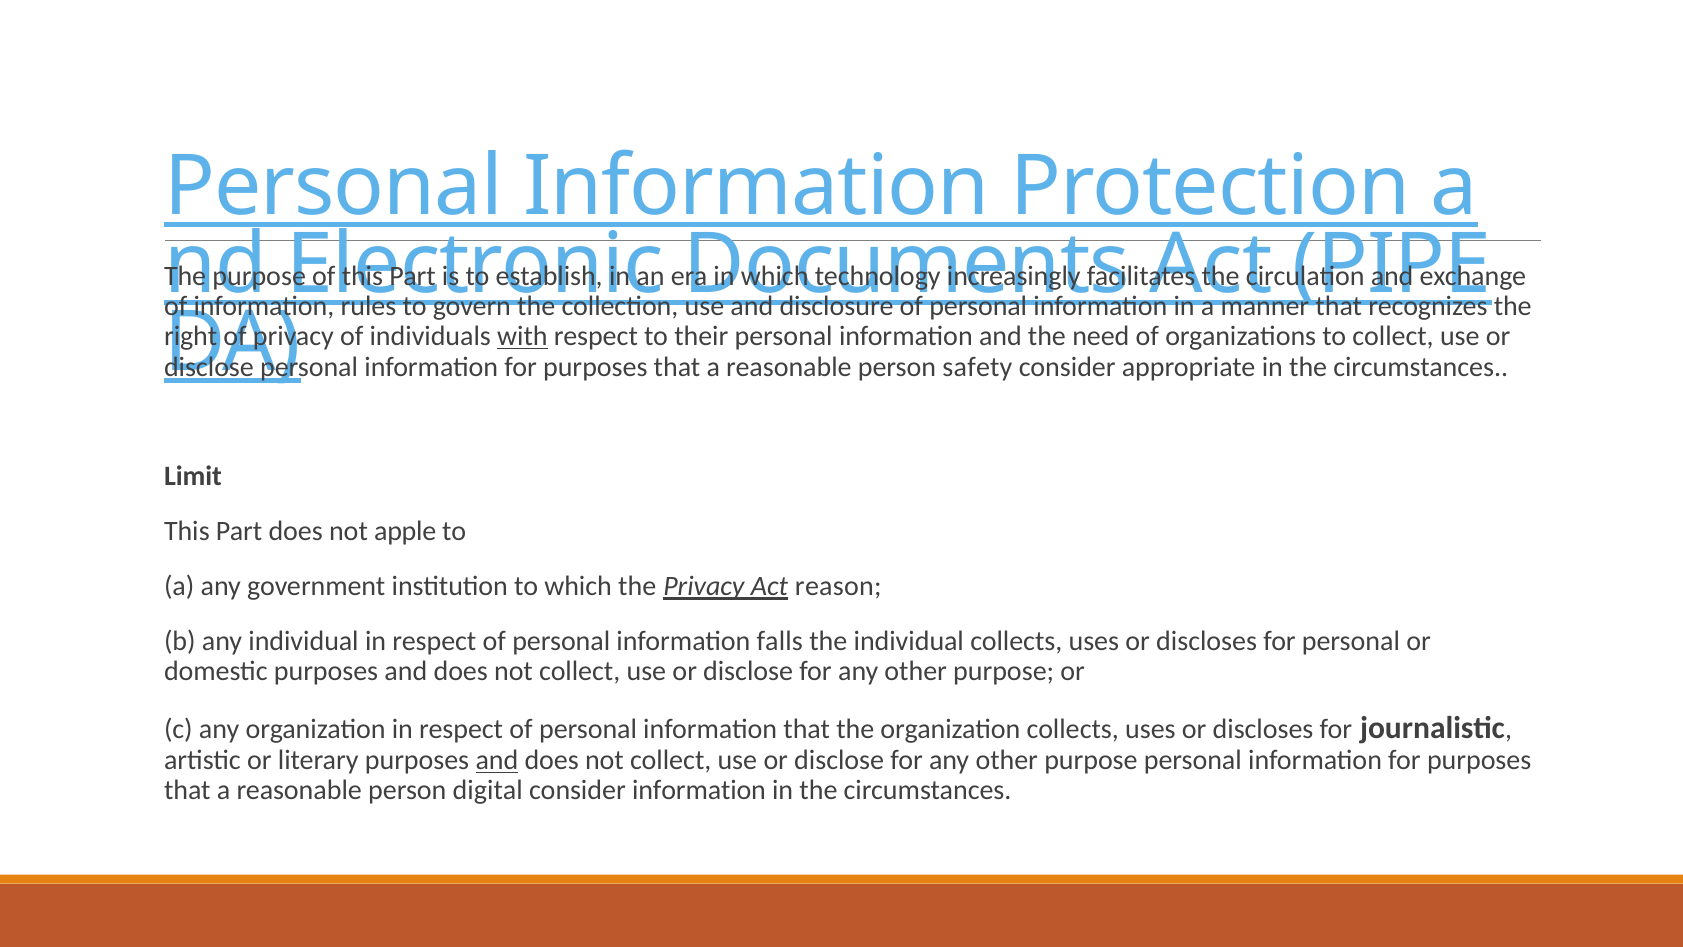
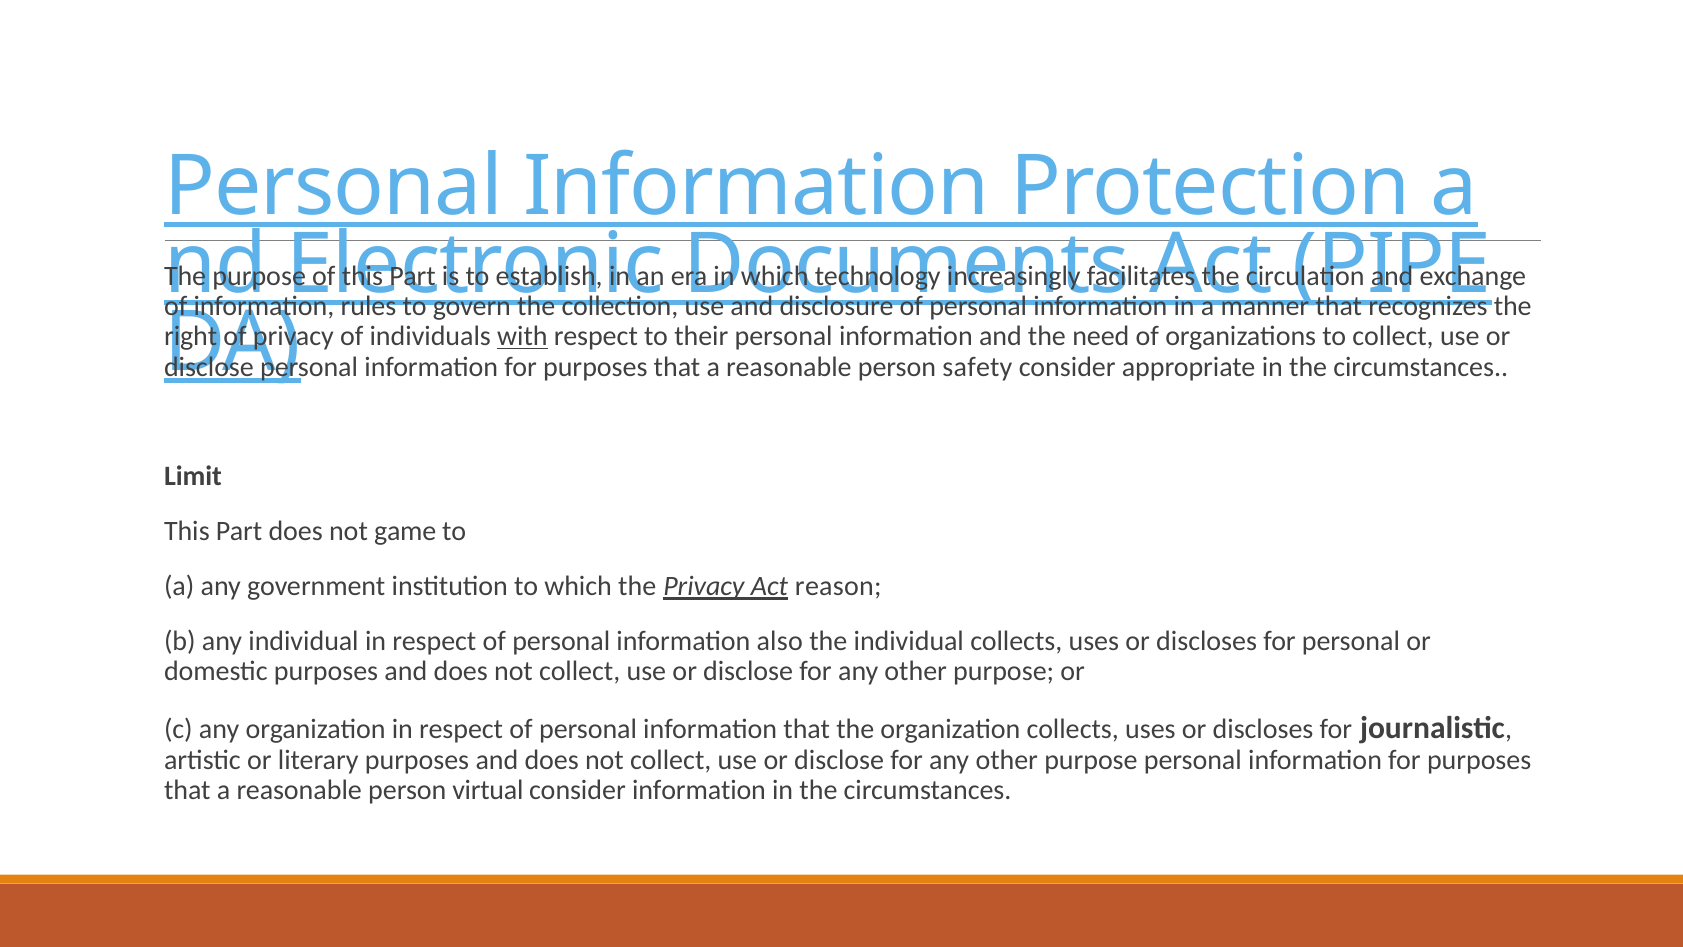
apple: apple -> game
falls: falls -> also
and at (497, 760) underline: present -> none
digital: digital -> virtual
